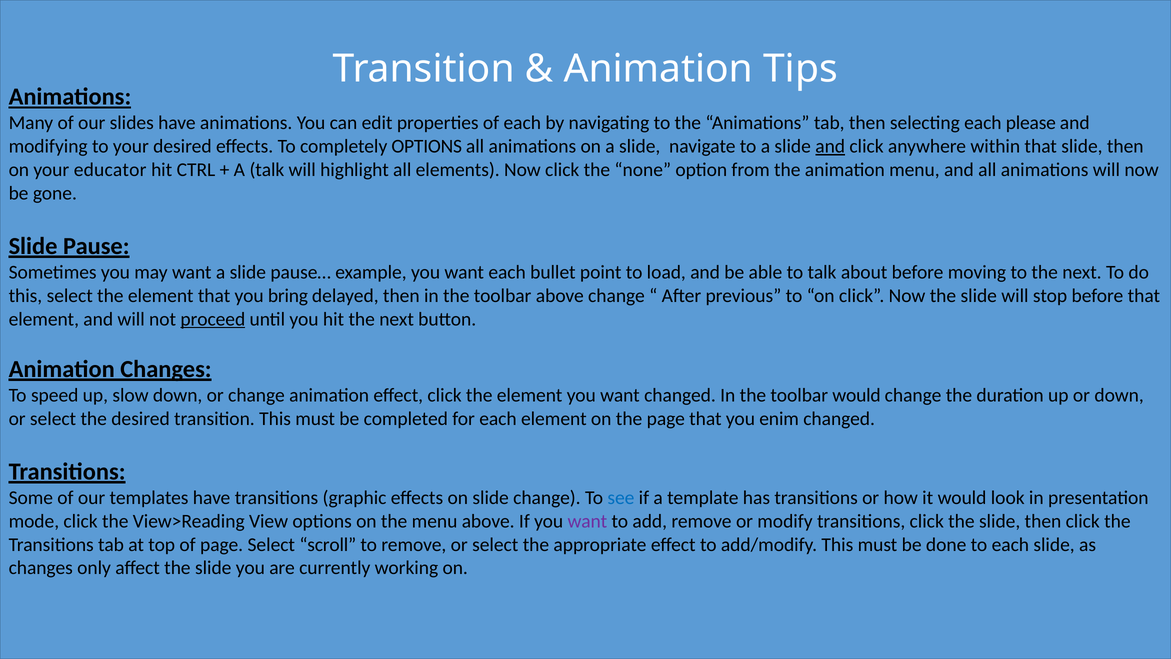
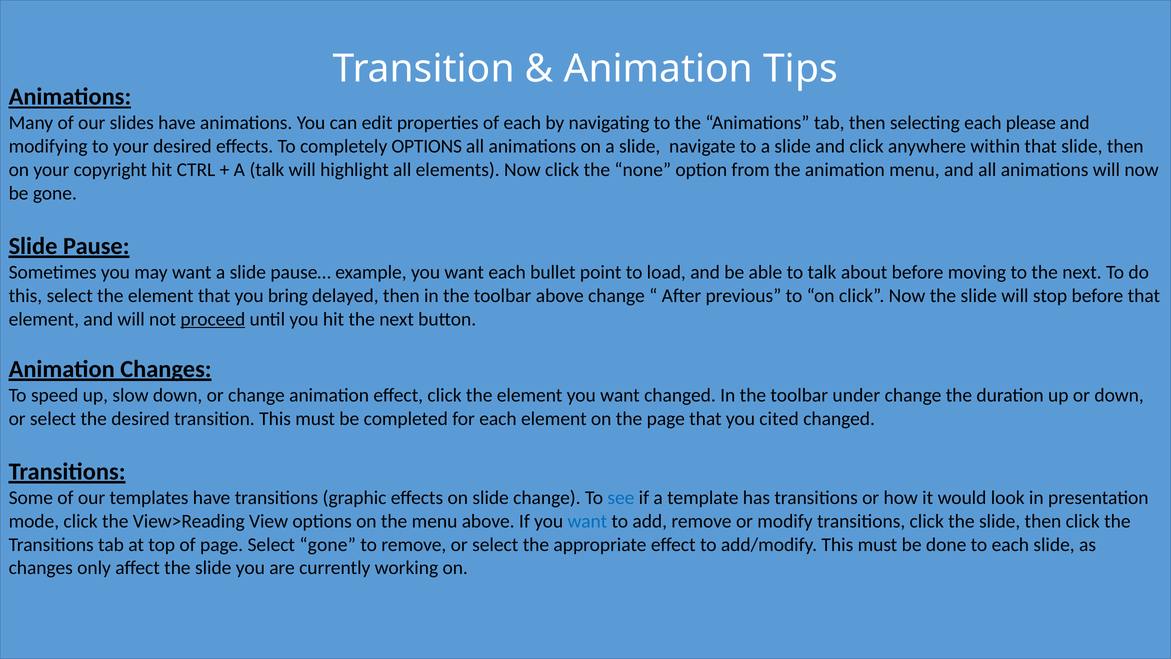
and at (830, 146) underline: present -> none
educator: educator -> copyright
toolbar would: would -> under
enim: enim -> cited
want at (587, 521) colour: purple -> blue
Select scroll: scroll -> gone
